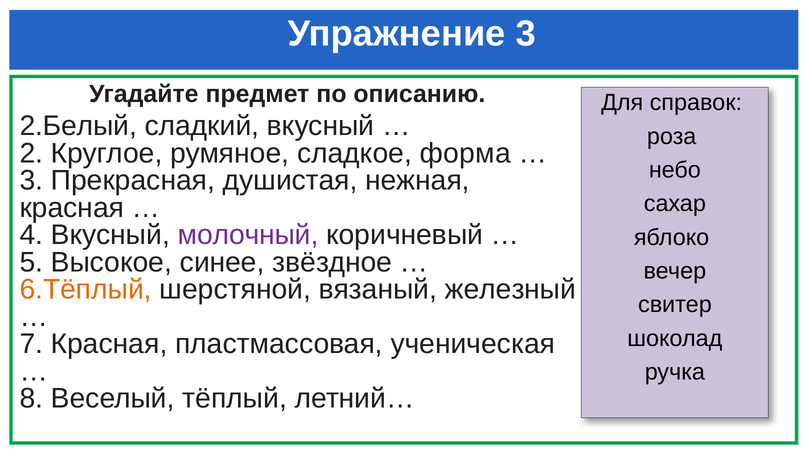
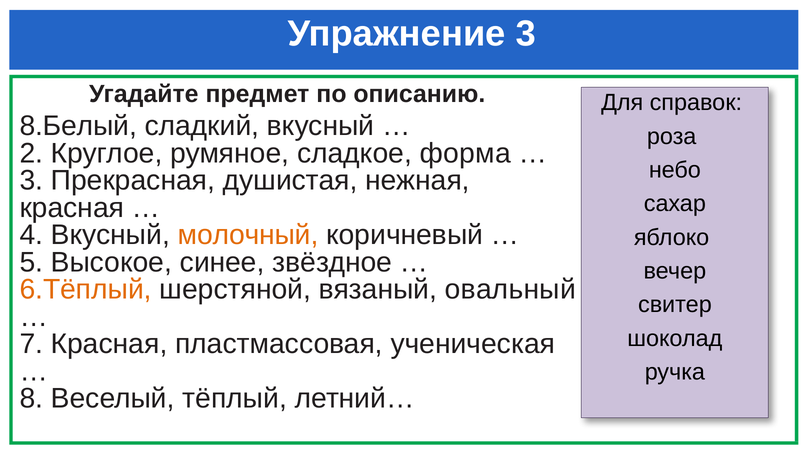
2.Белый: 2.Белый -> 8.Белый
молочный colour: purple -> orange
железный: железный -> овальный
